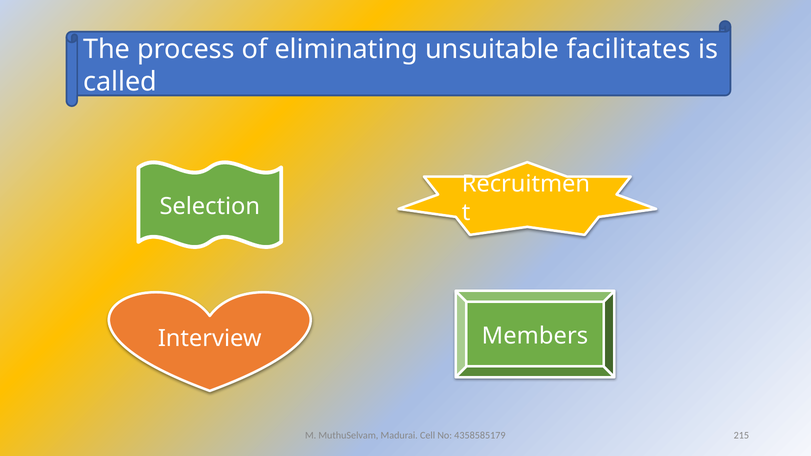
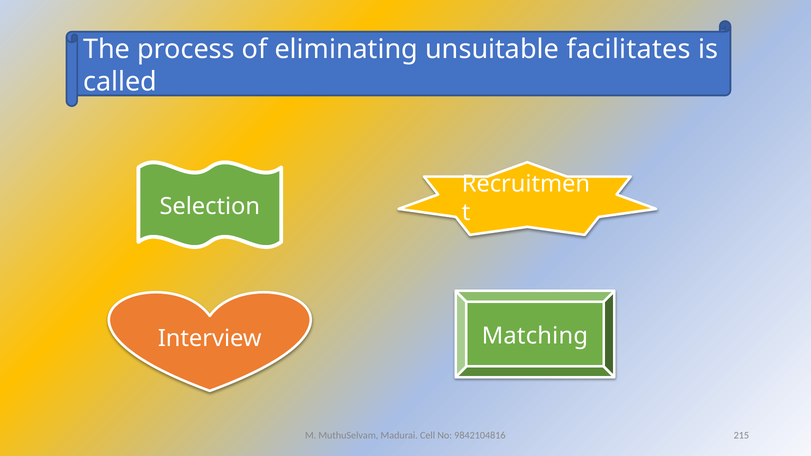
Members: Members -> Matching
4358585179: 4358585179 -> 9842104816
